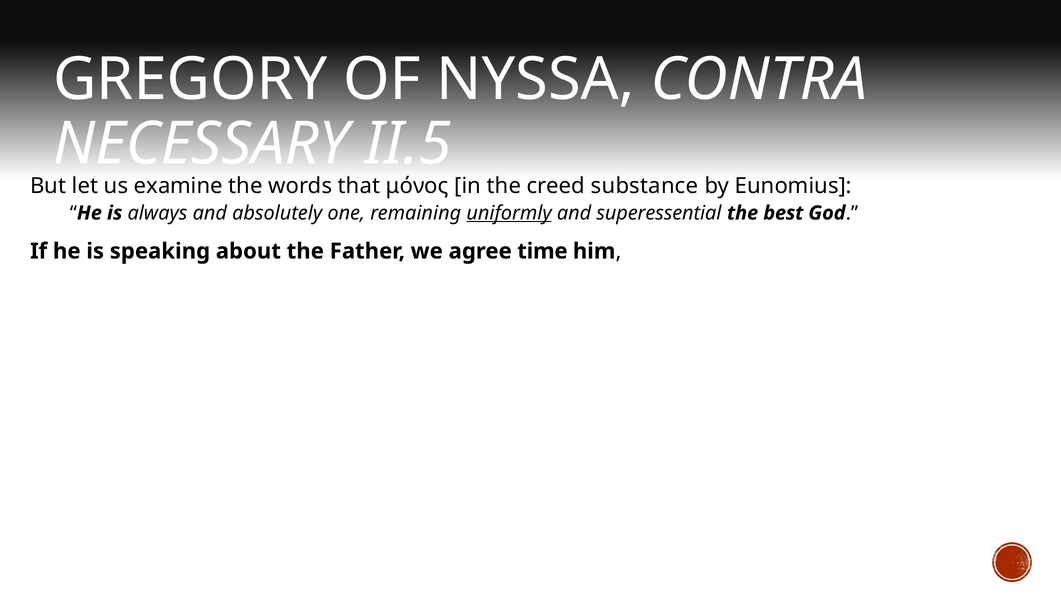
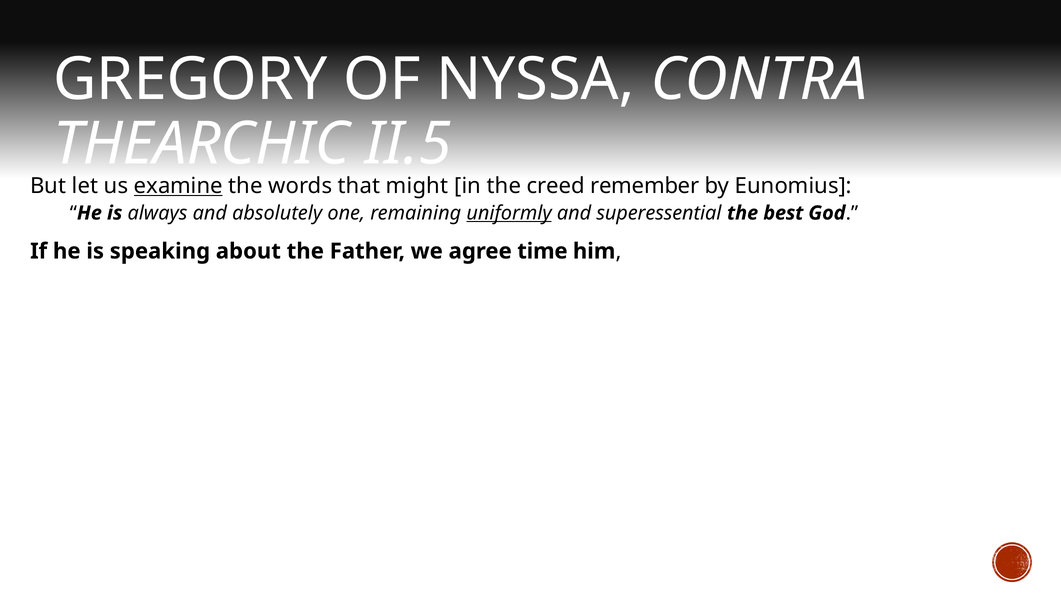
NECESSARY: NECESSARY -> THEARCHIC
examine underline: none -> present
μόνος: μόνος -> might
substance: substance -> remember
